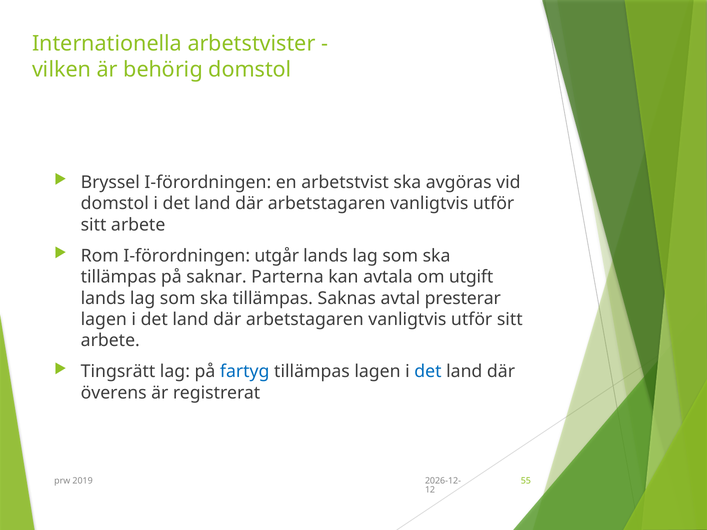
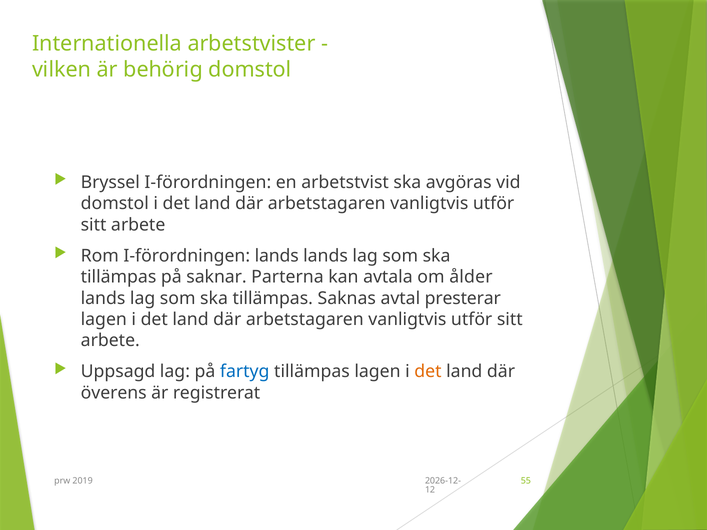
I-förordningen utgår: utgår -> lands
utgift: utgift -> ålder
Tingsrätt: Tingsrätt -> Uppsagd
det at (428, 372) colour: blue -> orange
